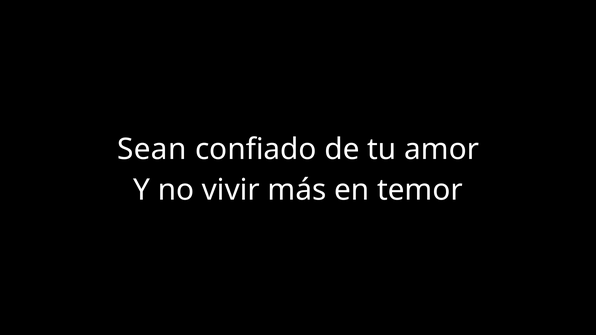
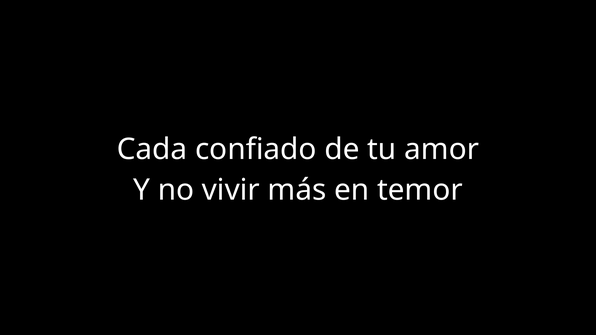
Sean: Sean -> Cada
